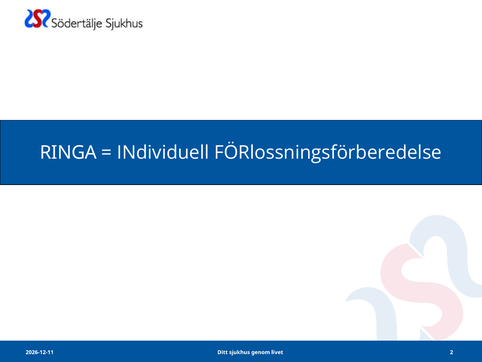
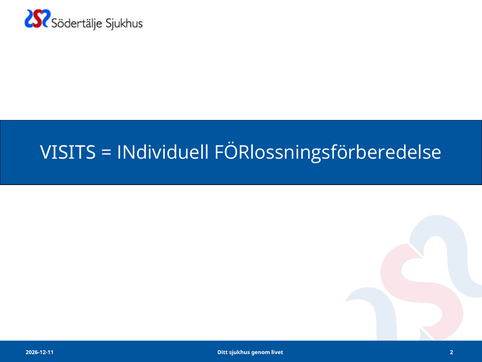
RINGA: RINGA -> VISITS
